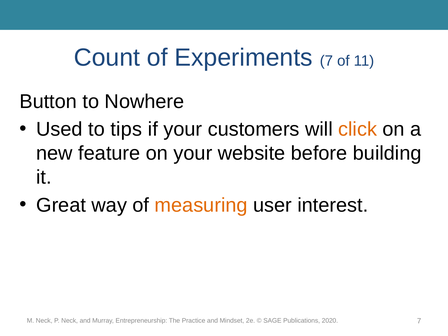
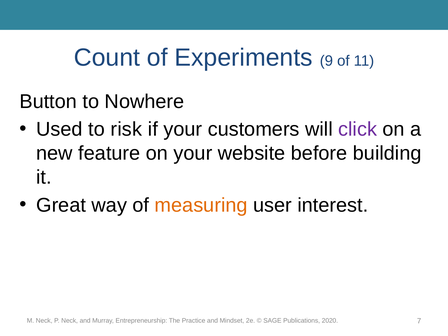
Experiments 7: 7 -> 9
tips: tips -> risk
click colour: orange -> purple
